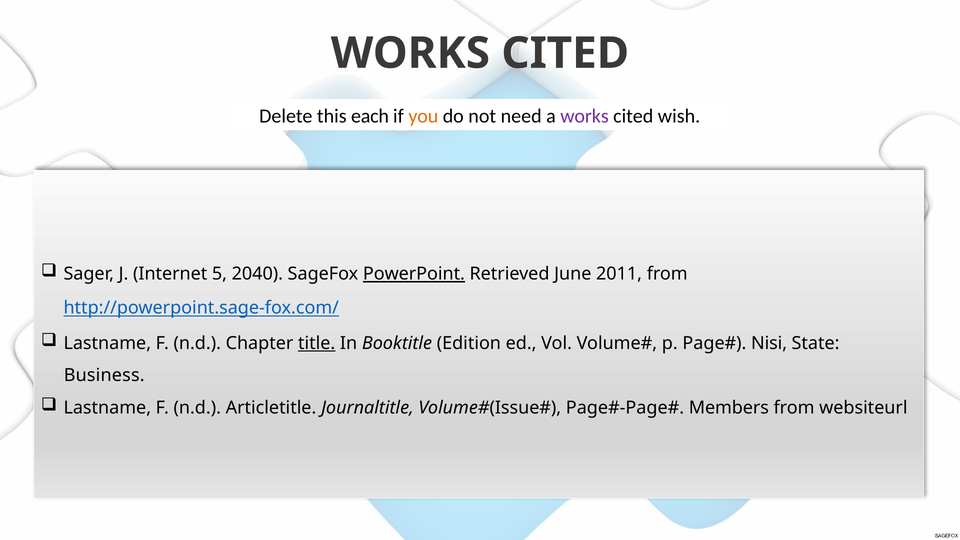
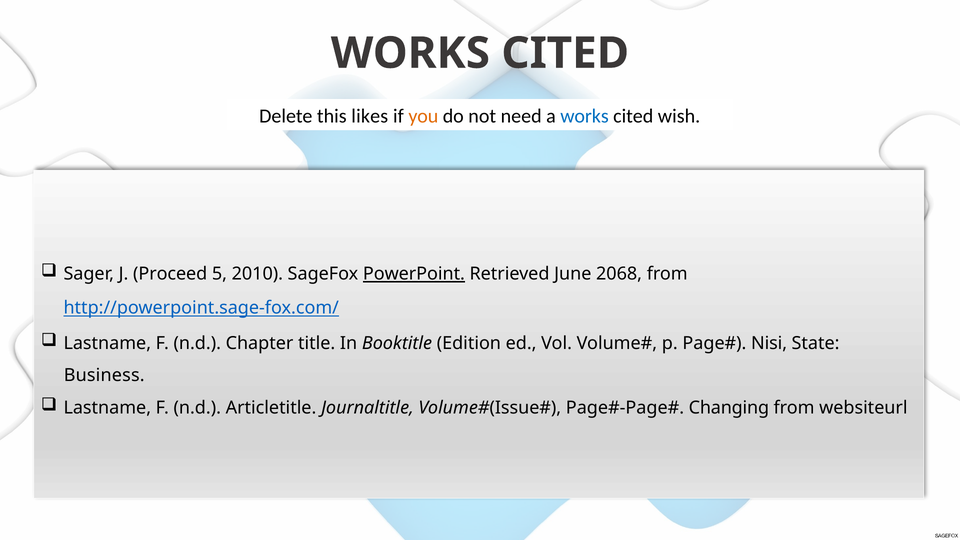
each: each -> likes
works at (584, 116) colour: purple -> blue
Internet: Internet -> Proceed
2040: 2040 -> 2010
2011: 2011 -> 2068
title underline: present -> none
Members: Members -> Changing
